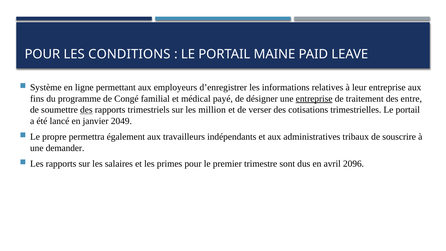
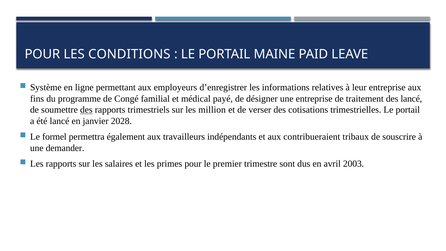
entreprise at (314, 99) underline: present -> none
des entre: entre -> lancé
2049: 2049 -> 2028
propre: propre -> formel
administratives: administratives -> contribueraient
2096: 2096 -> 2003
